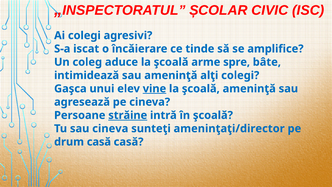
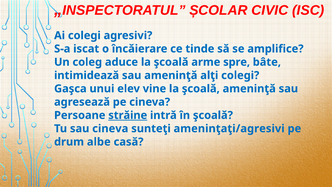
vine underline: present -> none
ameninţaţi/director: ameninţaţi/director -> ameninţaţi/agresivi
drum casă: casă -> albe
